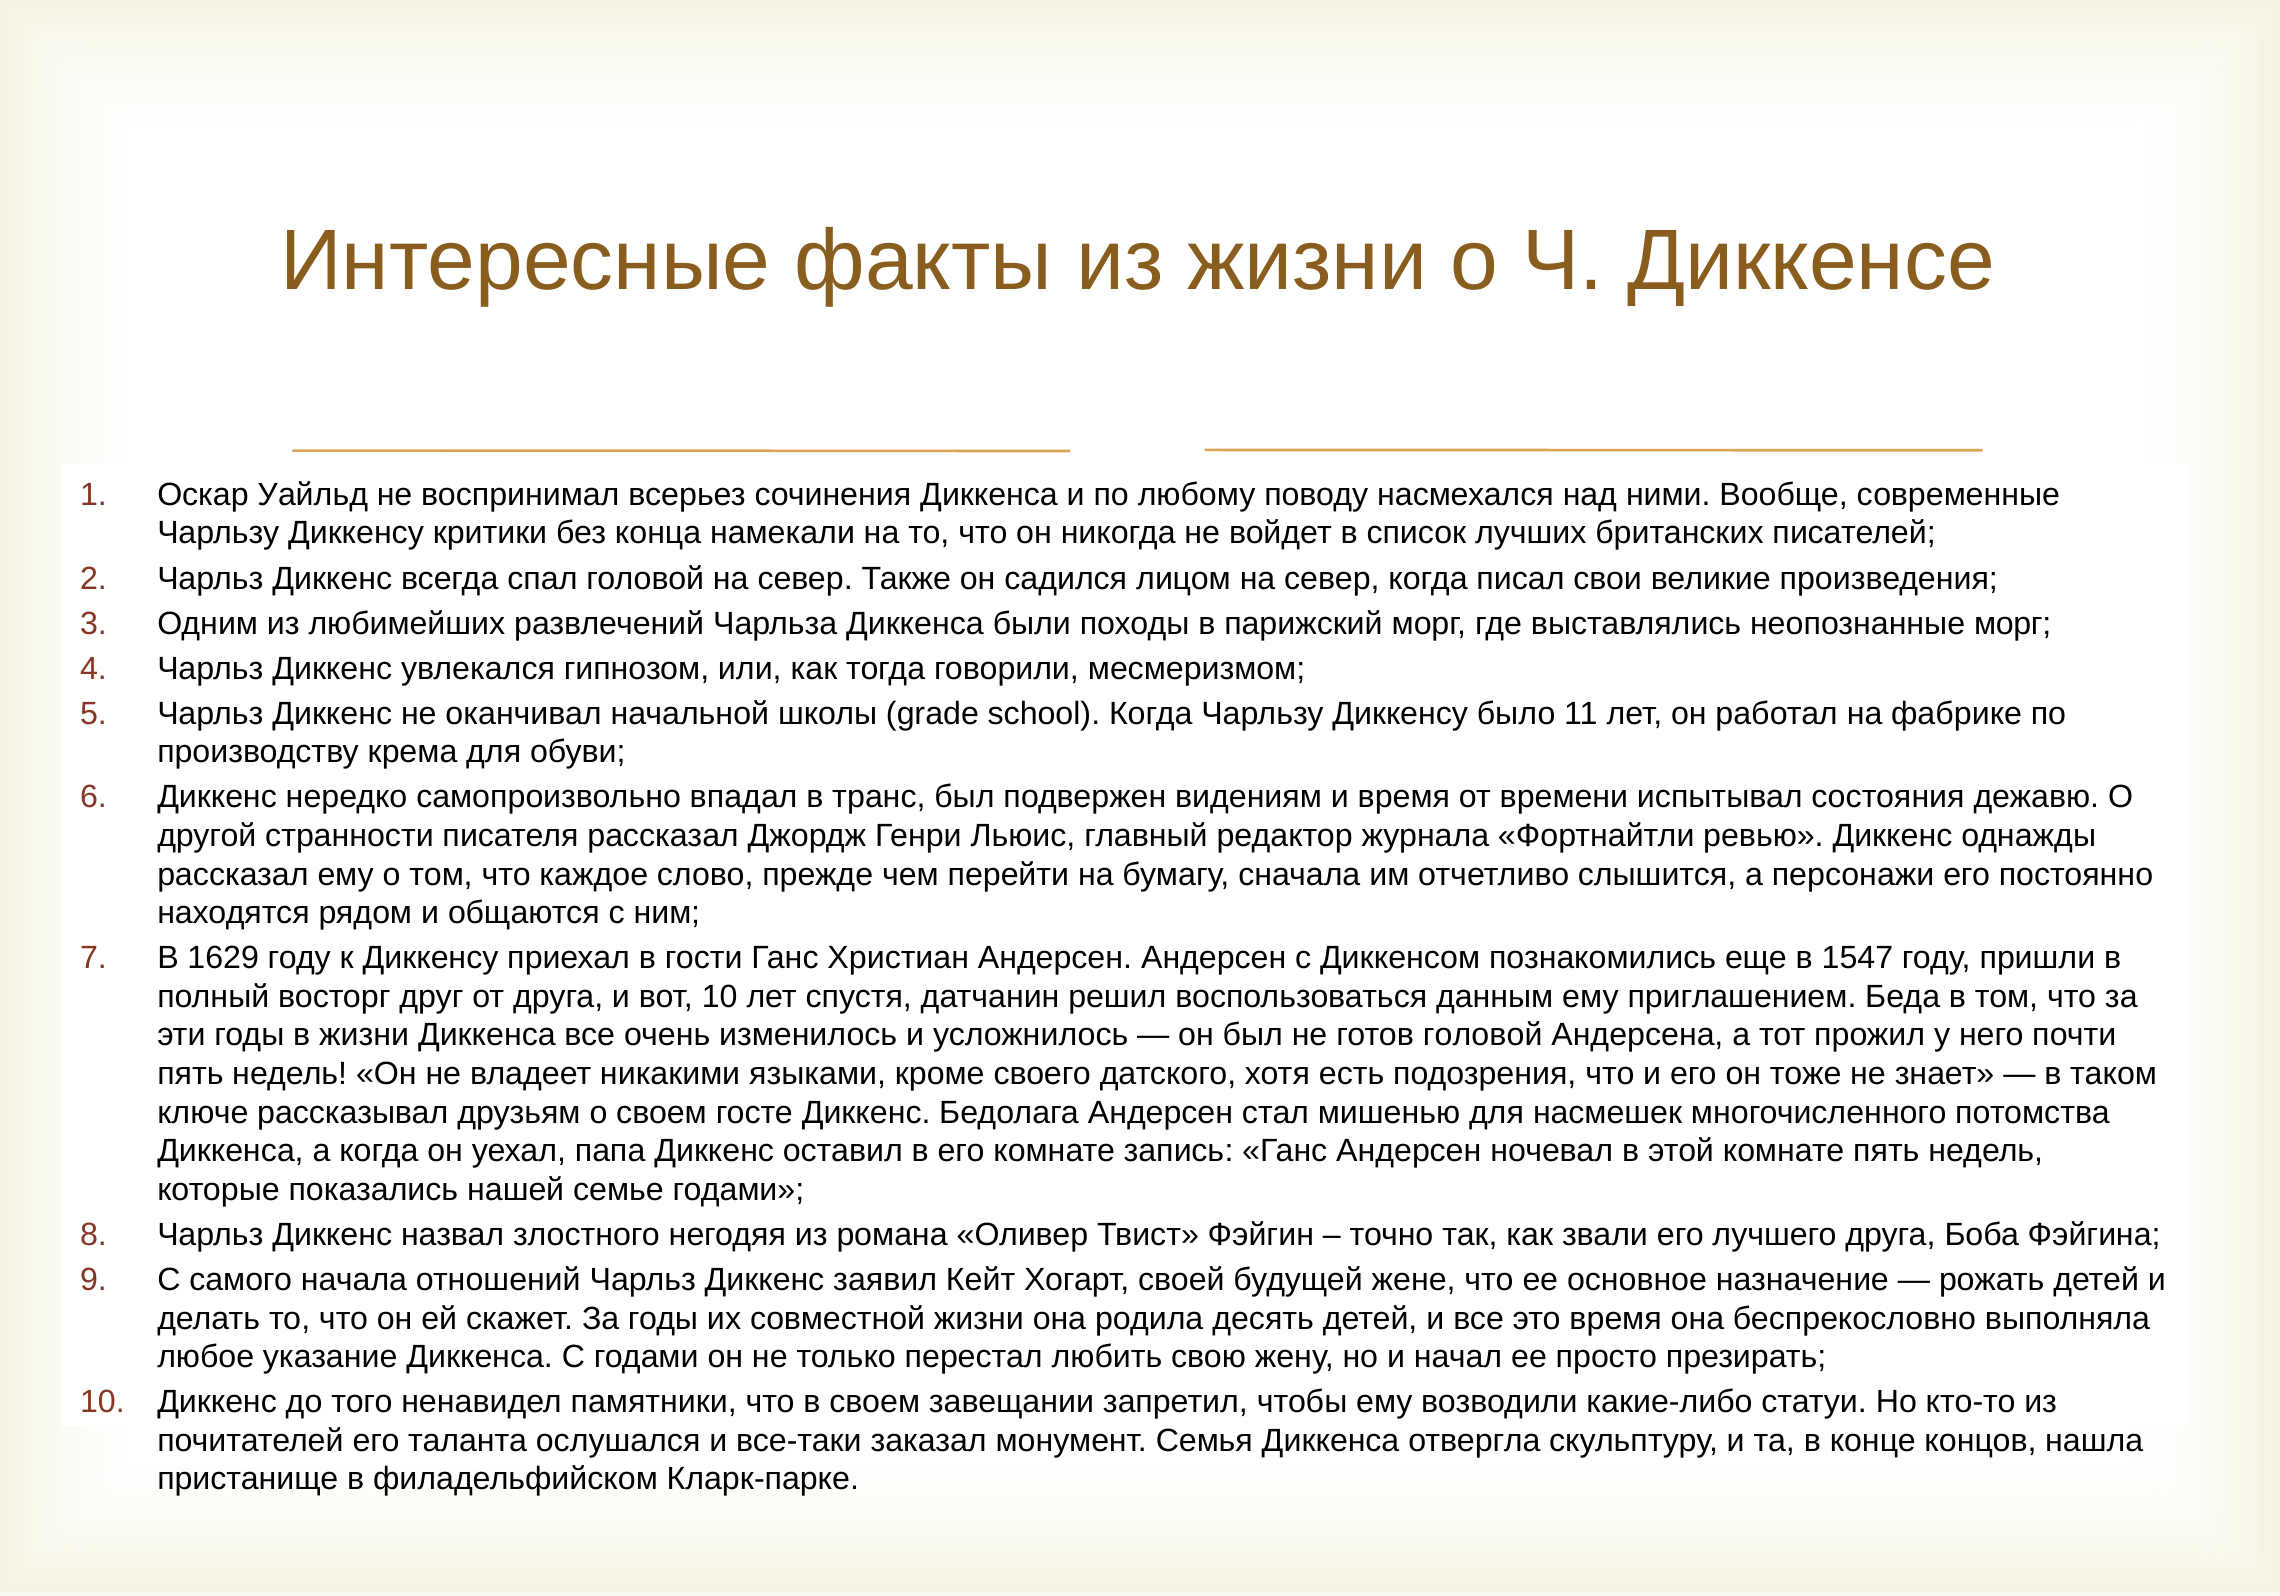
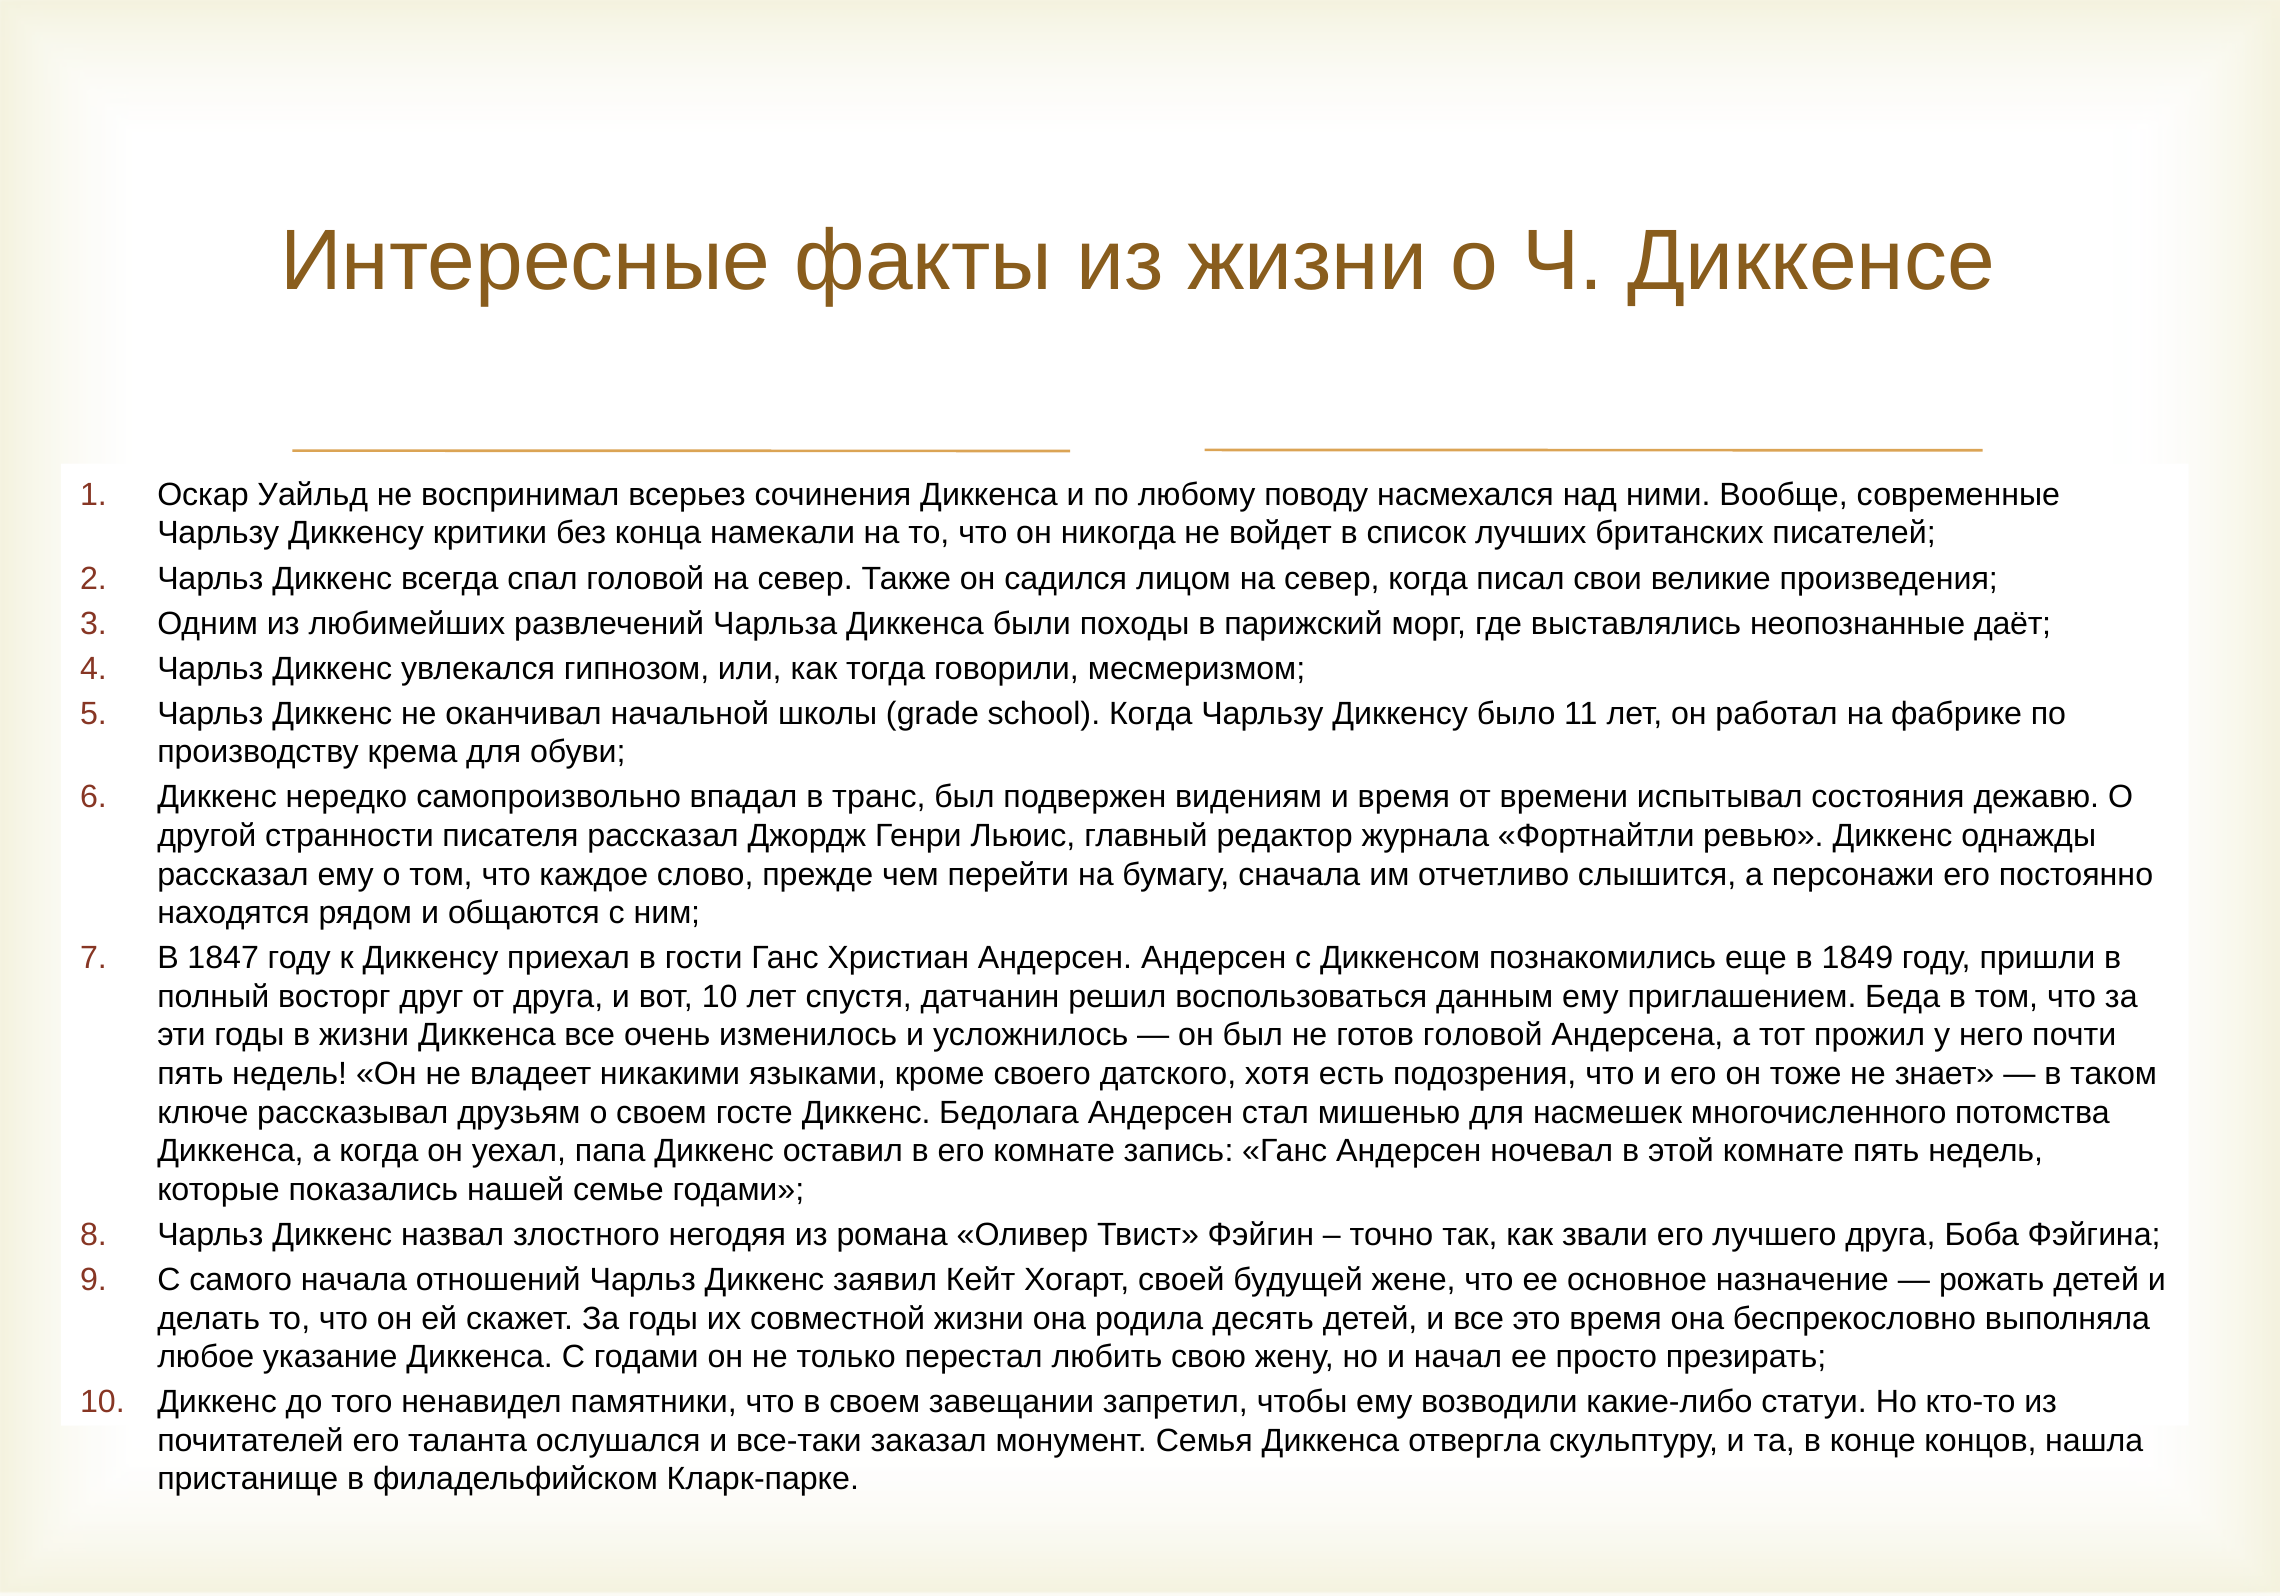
неопознанные морг: морг -> даёт
1629: 1629 -> 1847
1547: 1547 -> 1849
